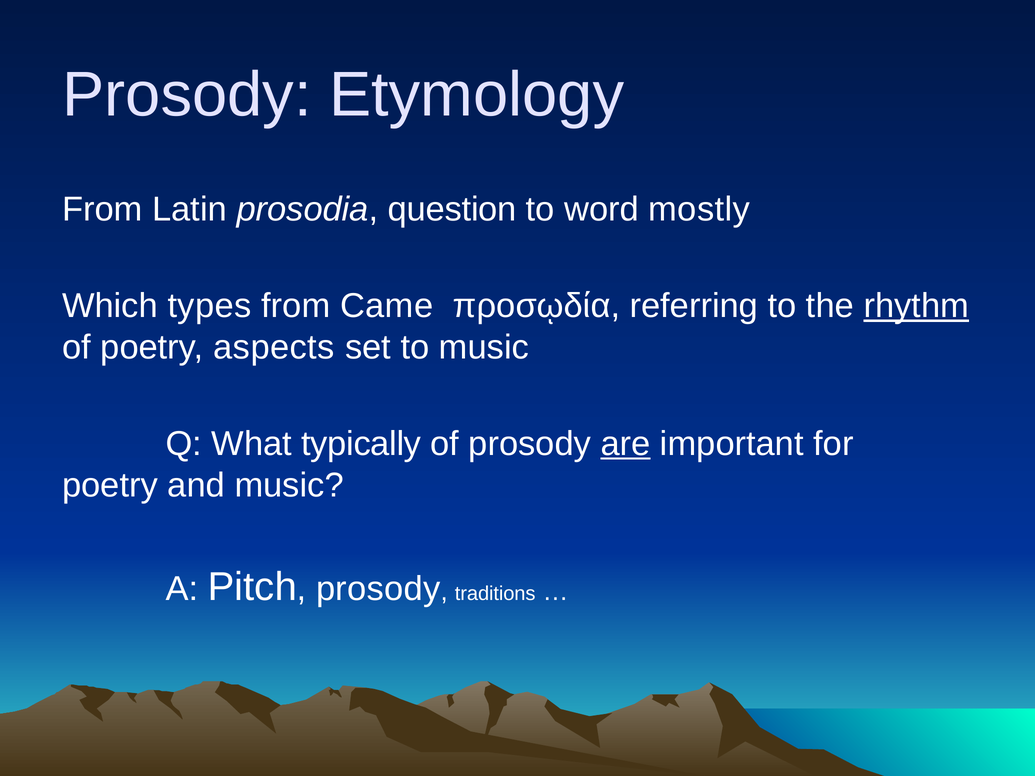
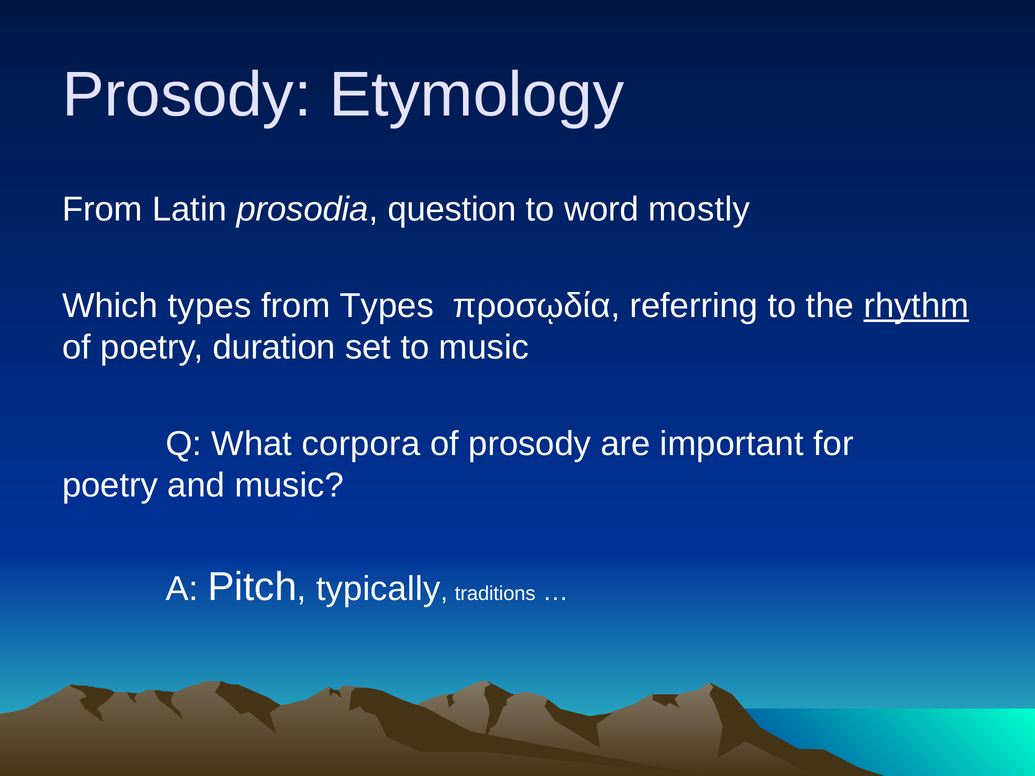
from Came: Came -> Types
aspects: aspects -> duration
typically: typically -> corpora
are underline: present -> none
prosody at (378, 589): prosody -> typically
